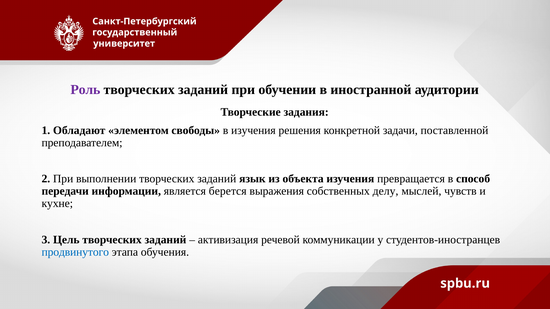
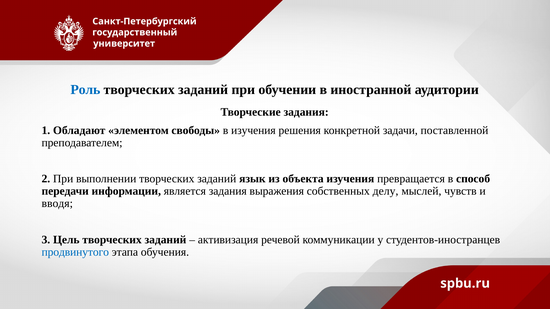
Роль colour: purple -> blue
является берется: берется -> задания
кухне: кухне -> вводя
